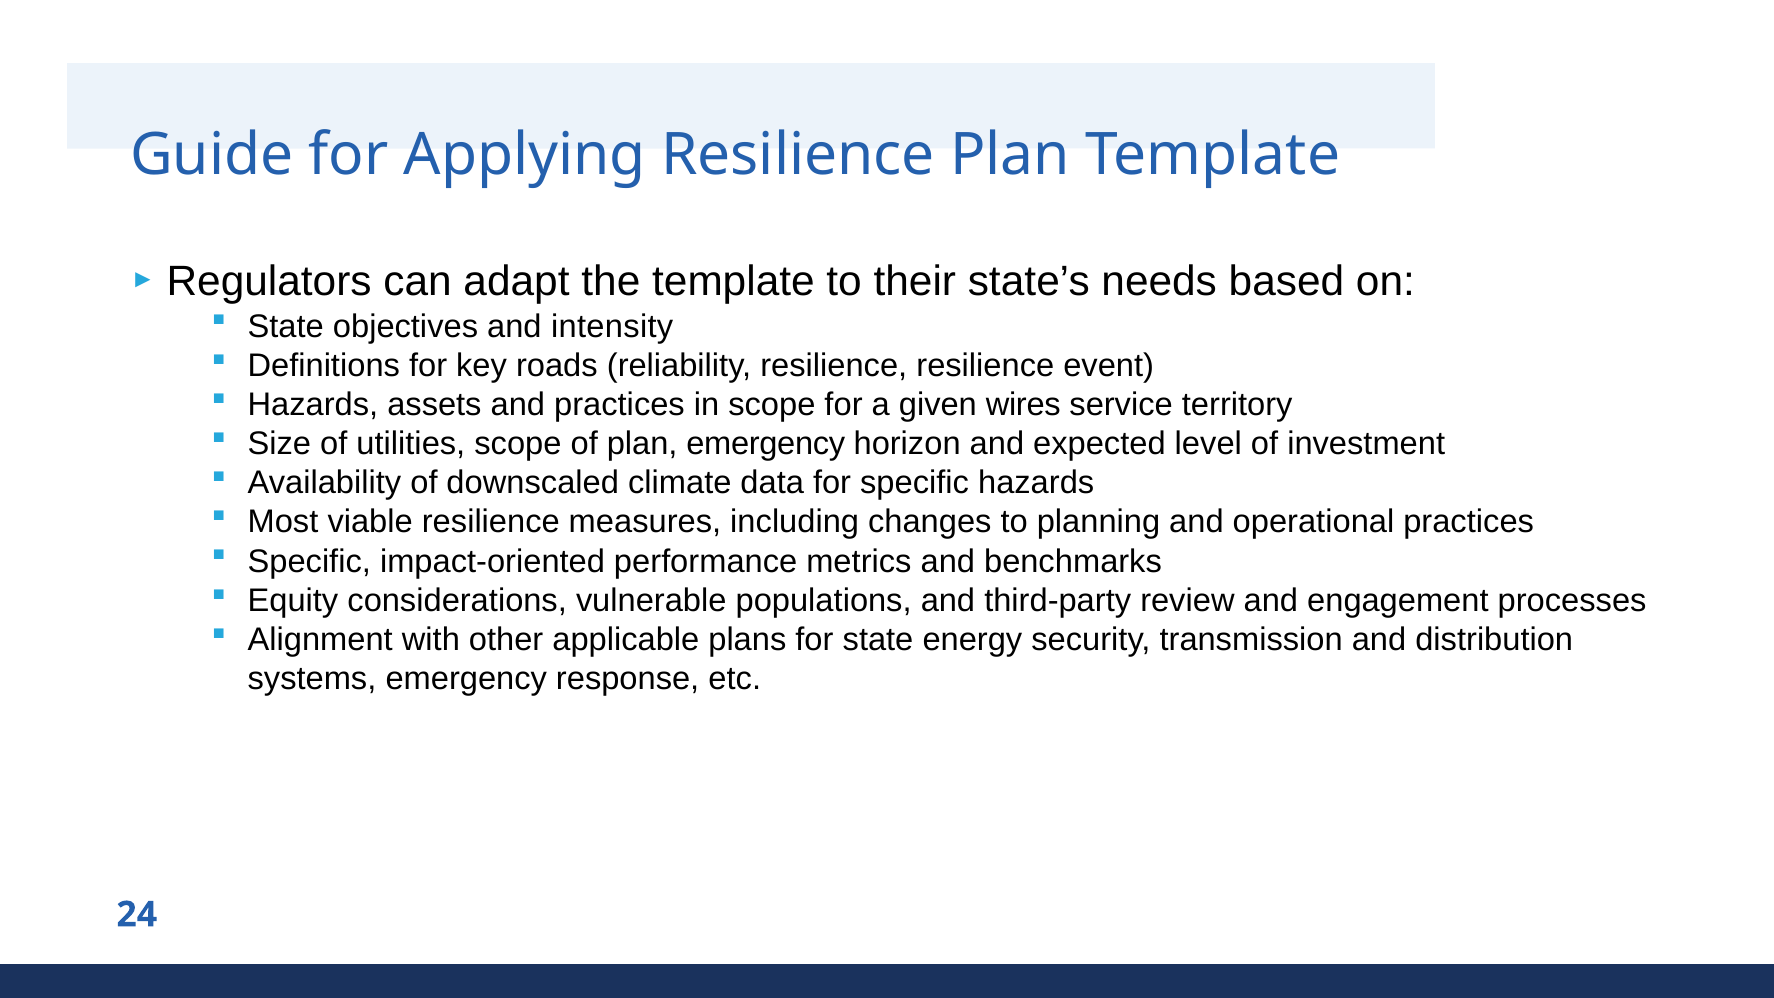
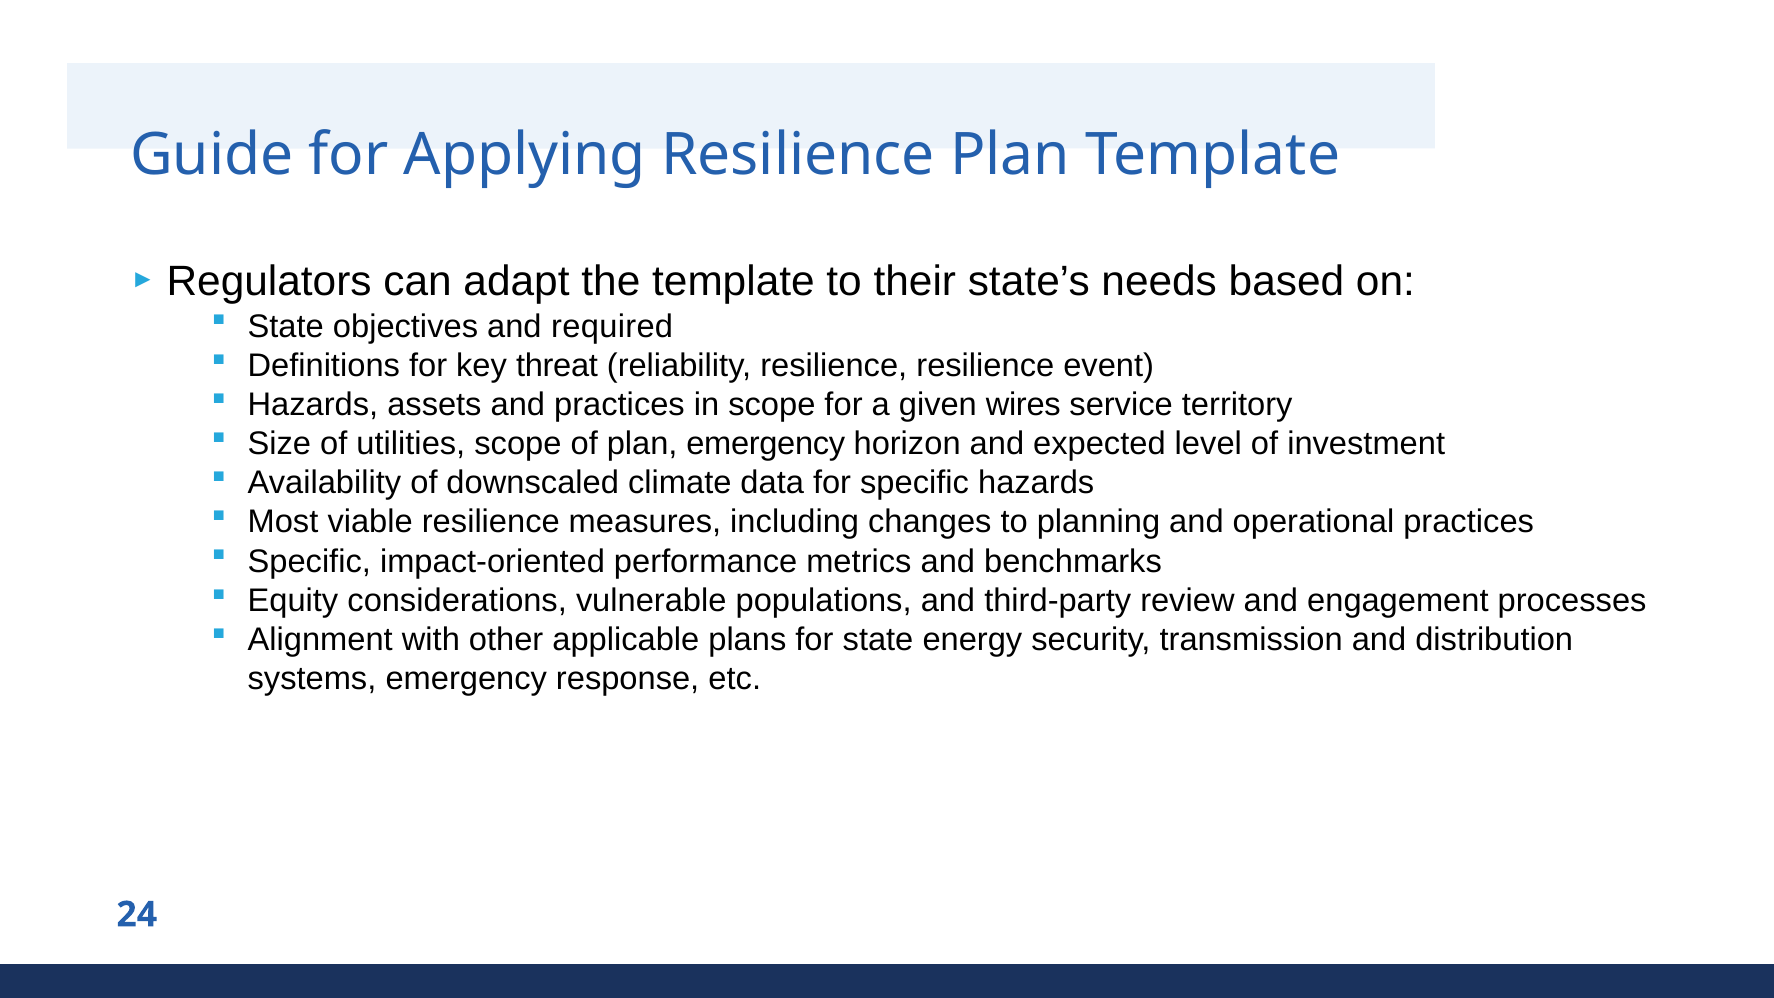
intensity: intensity -> required
roads: roads -> threat
